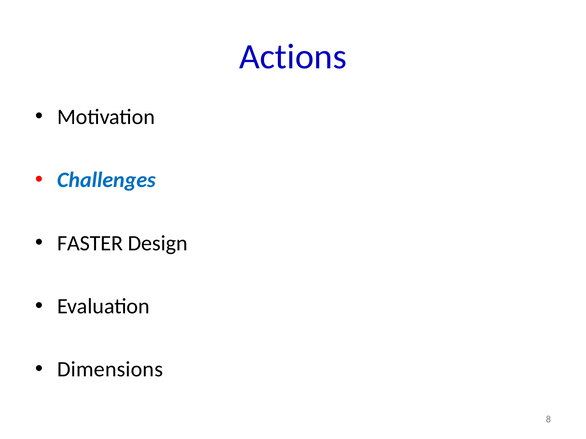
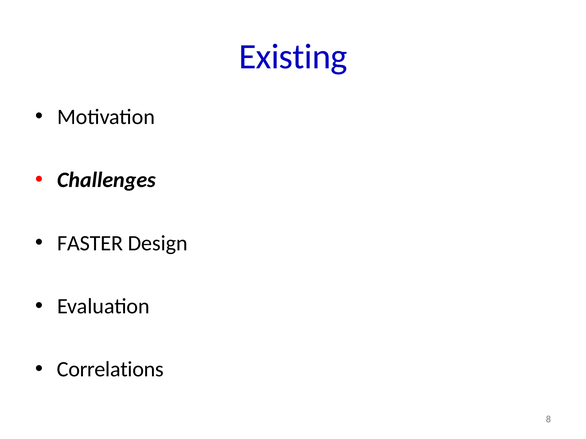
Actions: Actions -> Existing
Challenges colour: blue -> black
Dimensions: Dimensions -> Correlations
